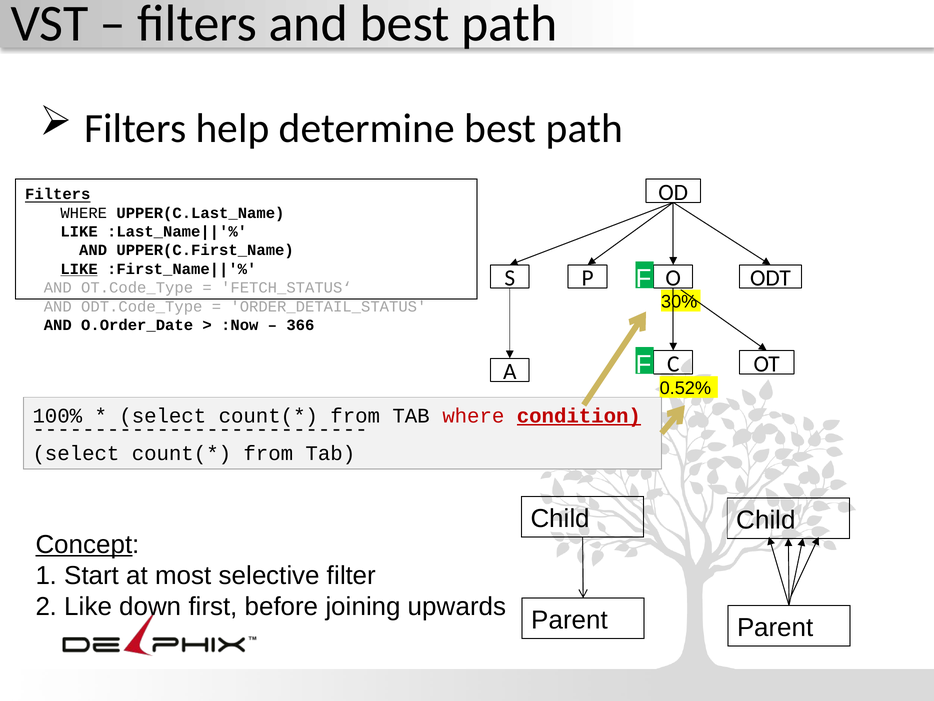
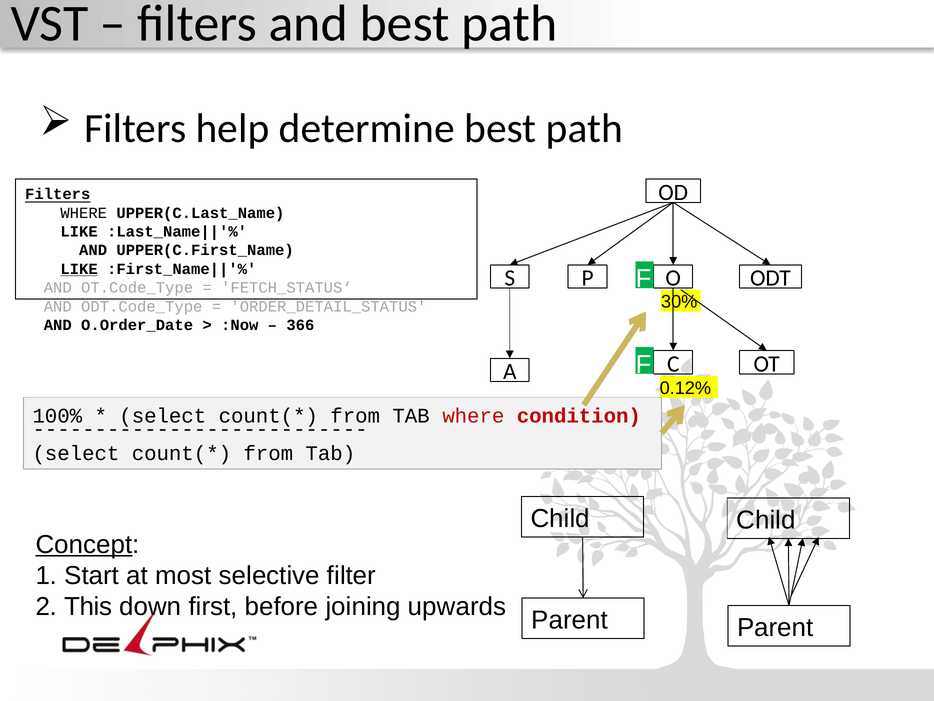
0.52%: 0.52% -> 0.12%
condition underline: present -> none
2 Like: Like -> This
